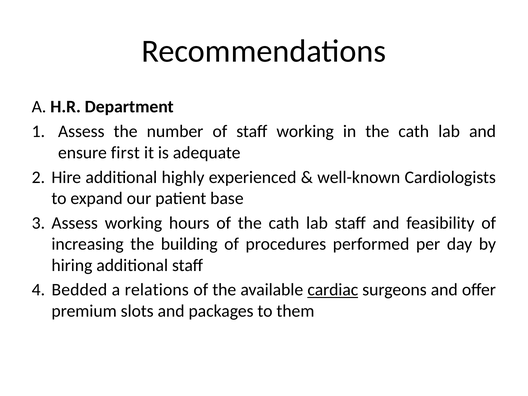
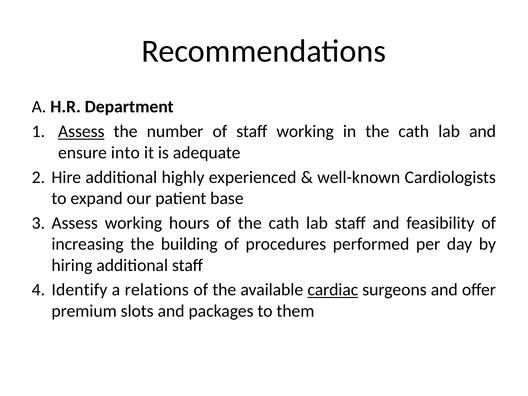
Assess at (81, 131) underline: none -> present
first: first -> into
Bedded: Bedded -> Identify
